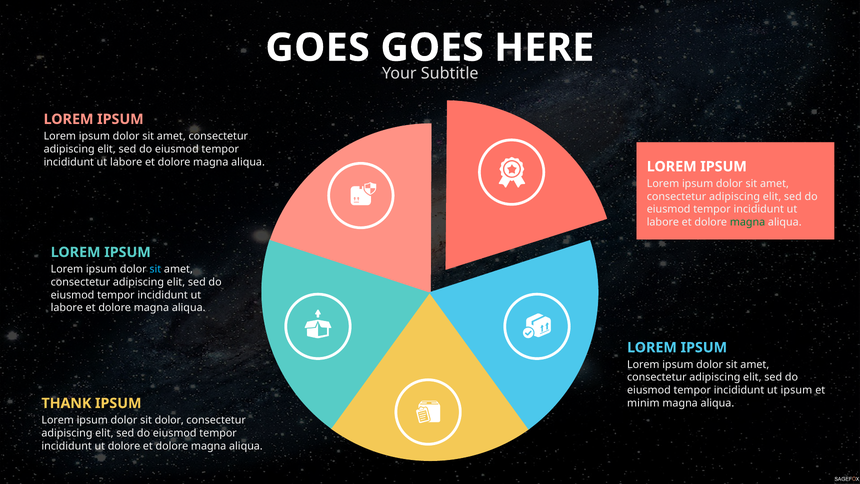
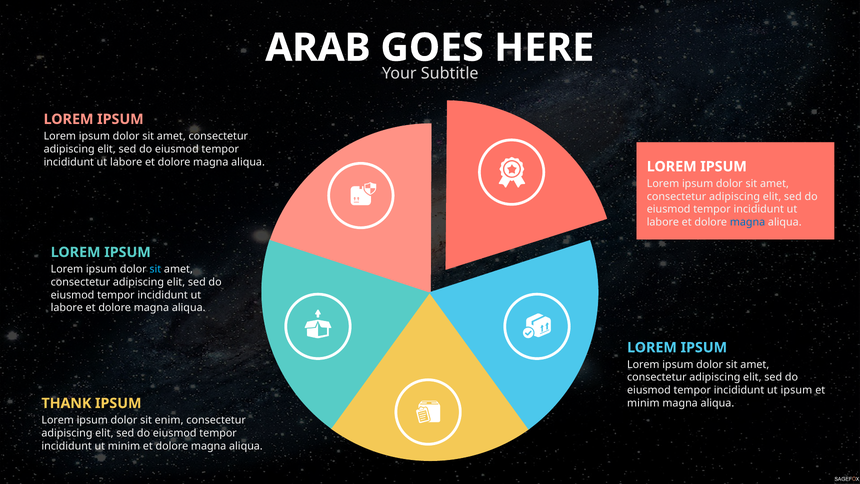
GOES at (318, 48): GOES -> ARAB
magna at (748, 222) colour: green -> blue
sit dolor: dolor -> enim
ut dolore: dolore -> minim
